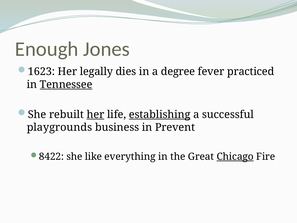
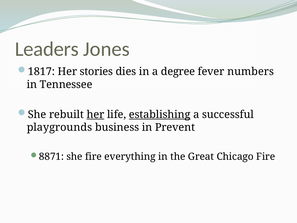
Enough: Enough -> Leaders
1623: 1623 -> 1817
legally: legally -> stories
practiced: practiced -> numbers
Tennessee underline: present -> none
8422: 8422 -> 8871
she like: like -> fire
Chicago underline: present -> none
